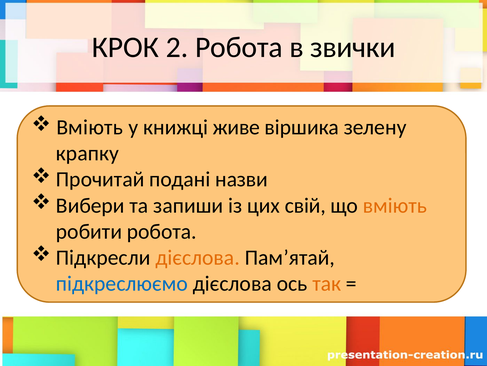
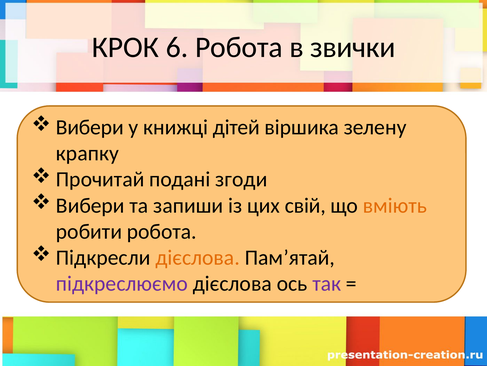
2: 2 -> 6
Вміють at (90, 127): Вміють -> Вибери
живе: живе -> дітей
назви: назви -> згоди
підкреслюємо colour: blue -> purple
так colour: orange -> purple
